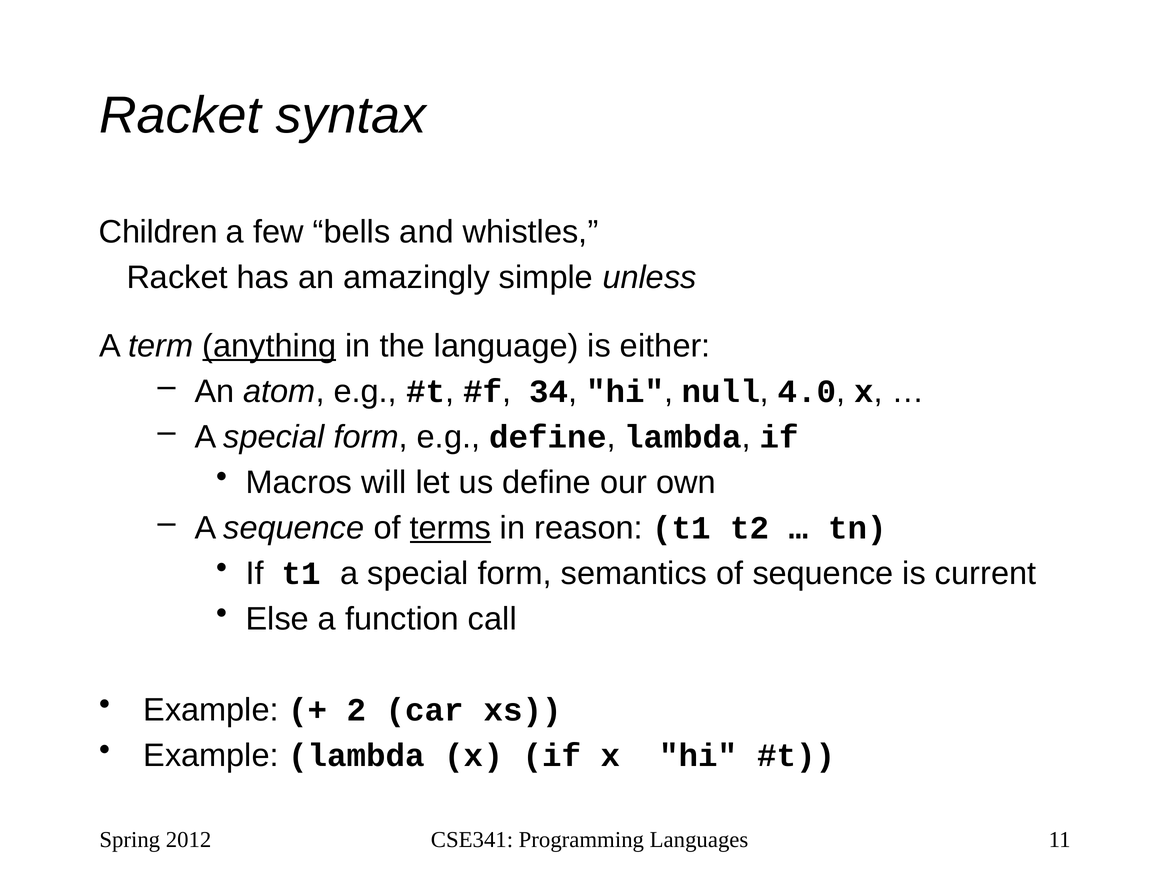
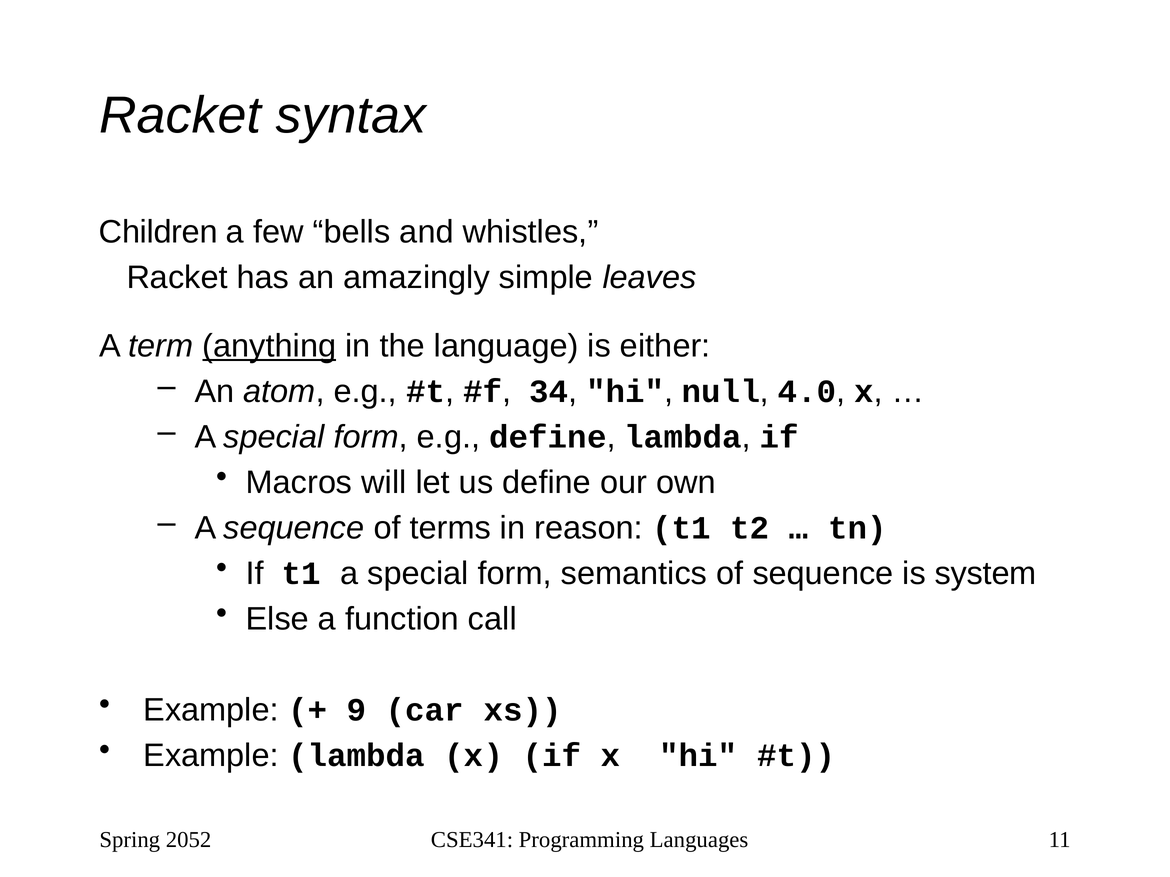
unless: unless -> leaves
terms underline: present -> none
current: current -> system
2: 2 -> 9
2012: 2012 -> 2052
